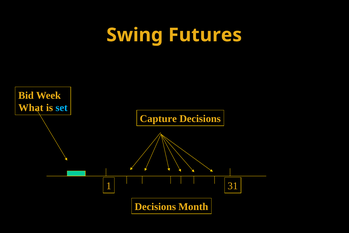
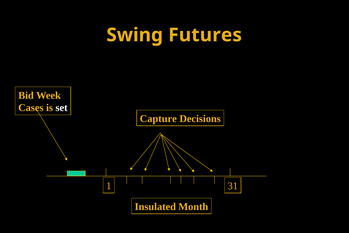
What: What -> Cases
set colour: light blue -> white
Decisions at (155, 206): Decisions -> Insulated
